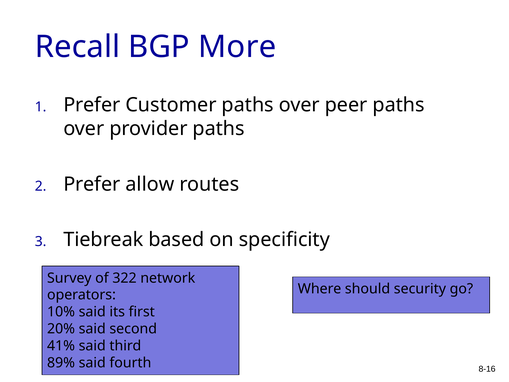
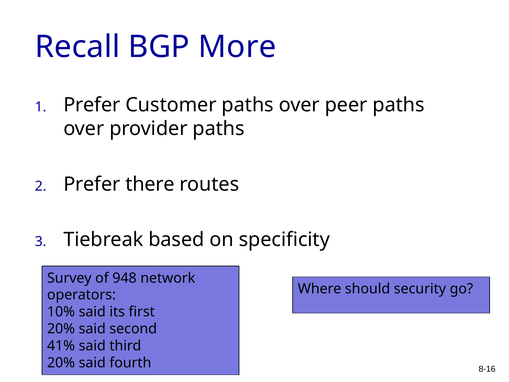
allow: allow -> there
322: 322 -> 948
89% at (61, 363): 89% -> 20%
